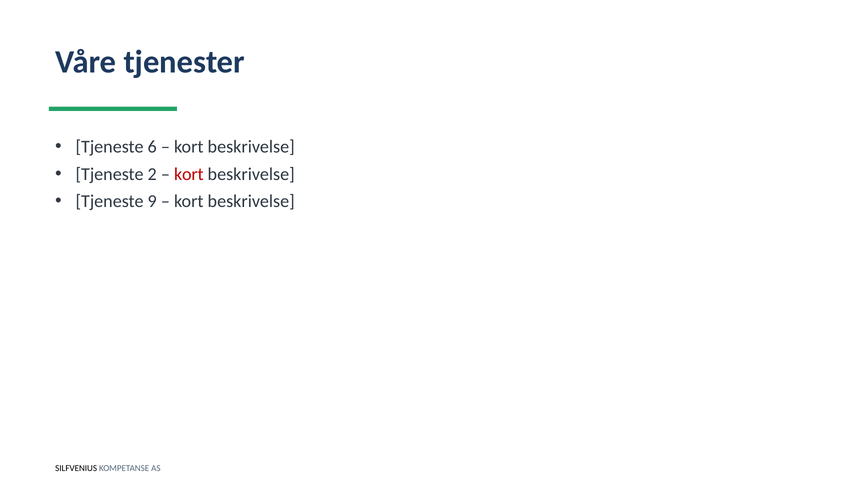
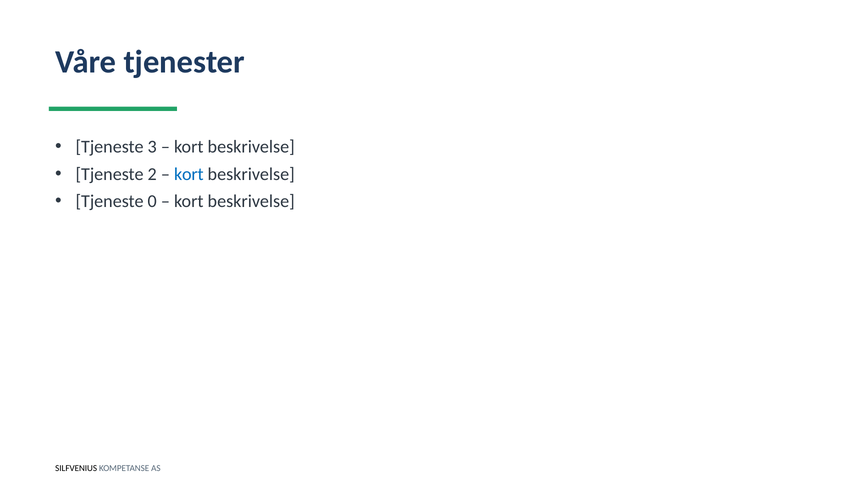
6: 6 -> 3
kort at (189, 174) colour: red -> blue
9: 9 -> 0
